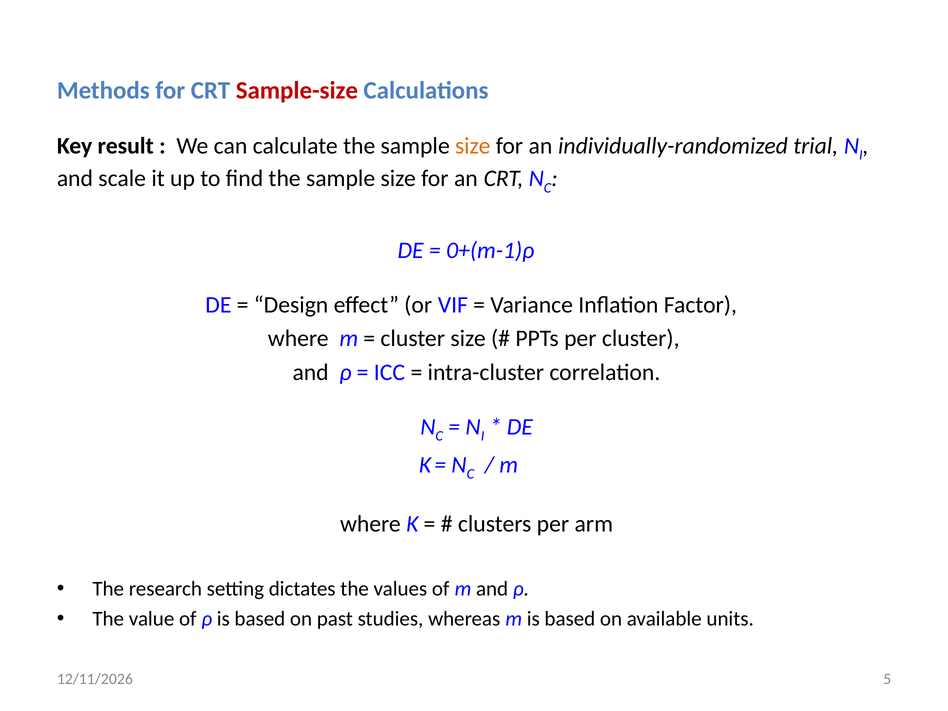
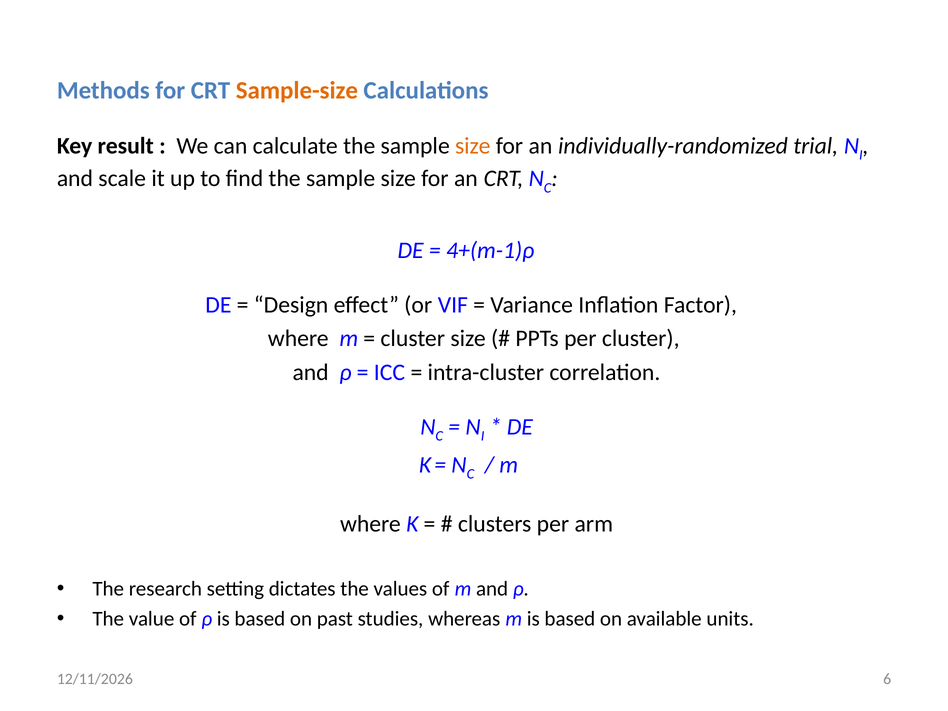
Sample-size colour: red -> orange
0+(m-1)ρ: 0+(m-1)ρ -> 4+(m-1)ρ
5: 5 -> 6
